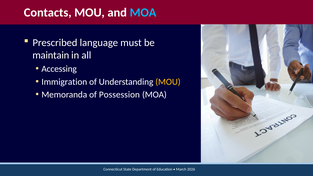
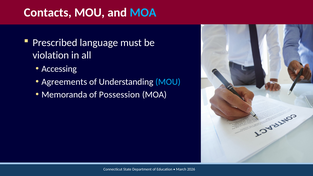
maintain: maintain -> violation
Immigration: Immigration -> Agreements
MOU at (168, 82) colour: yellow -> light blue
